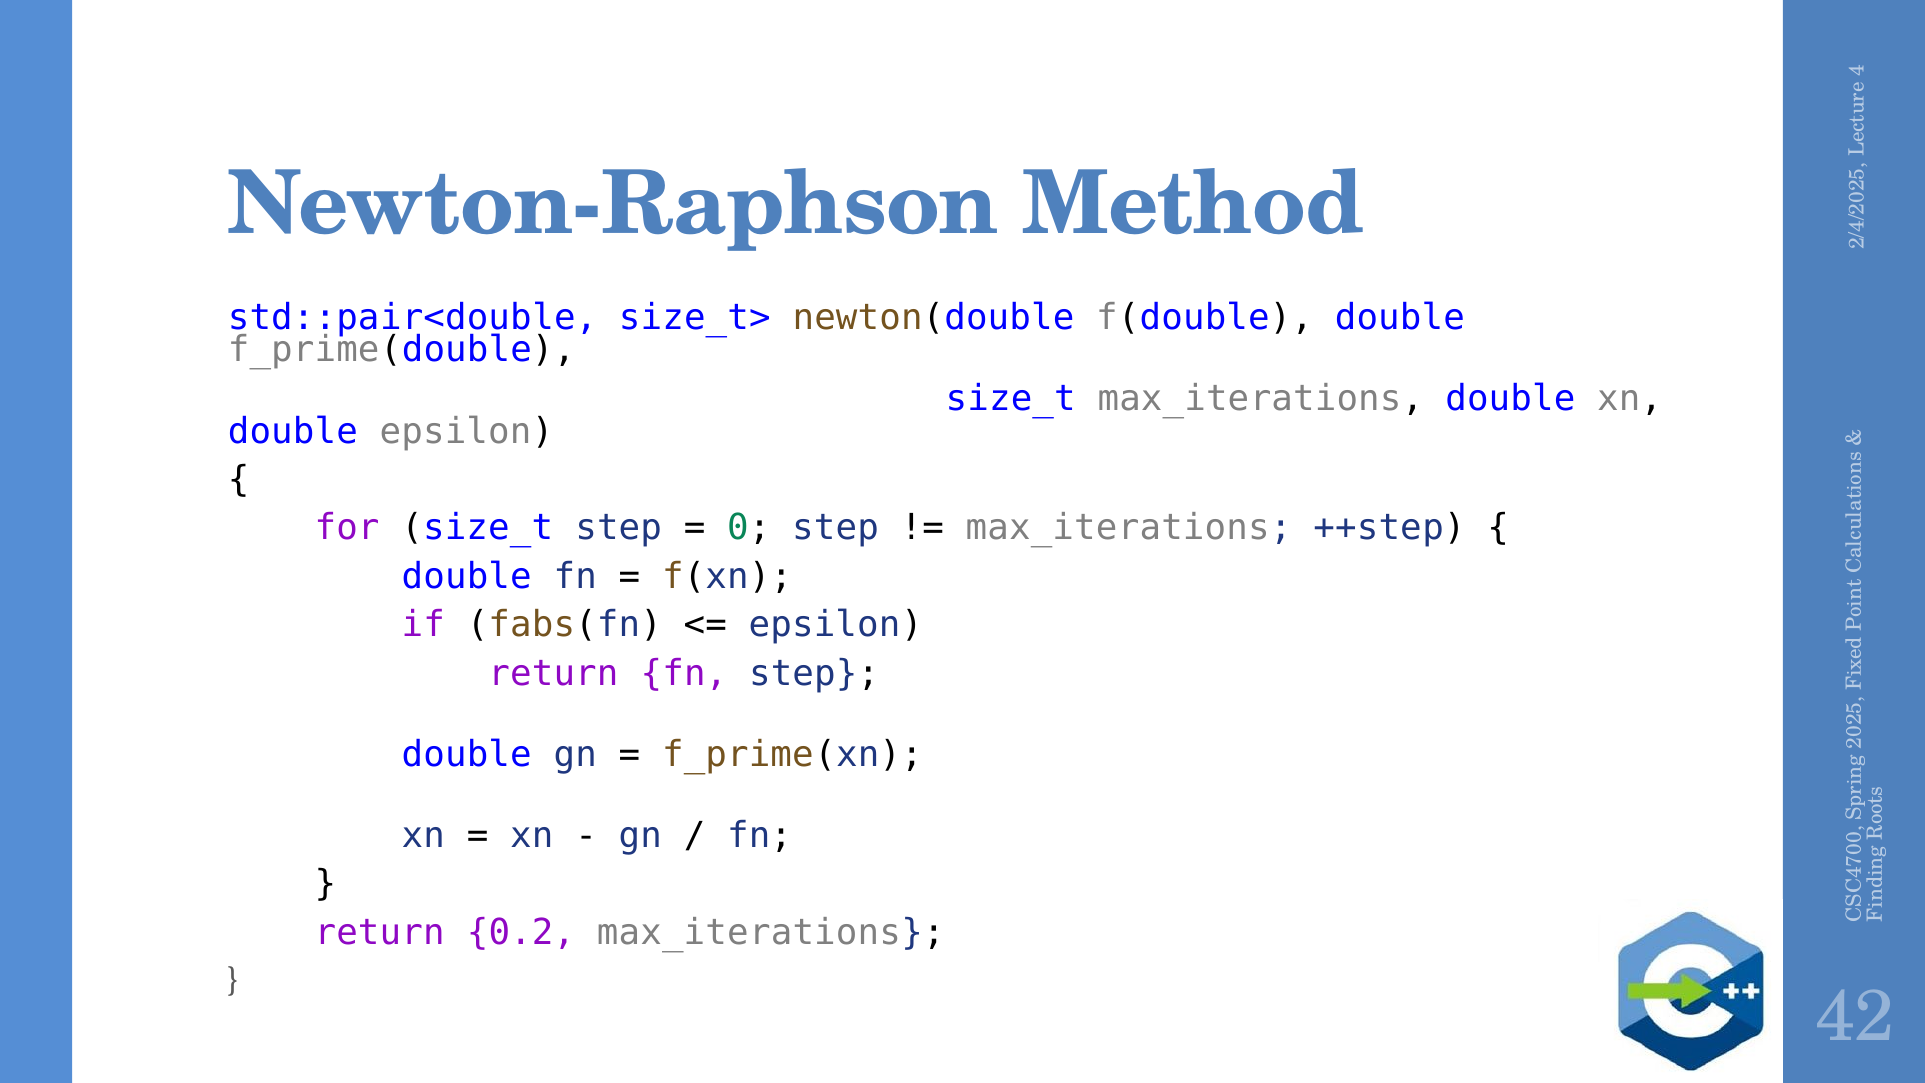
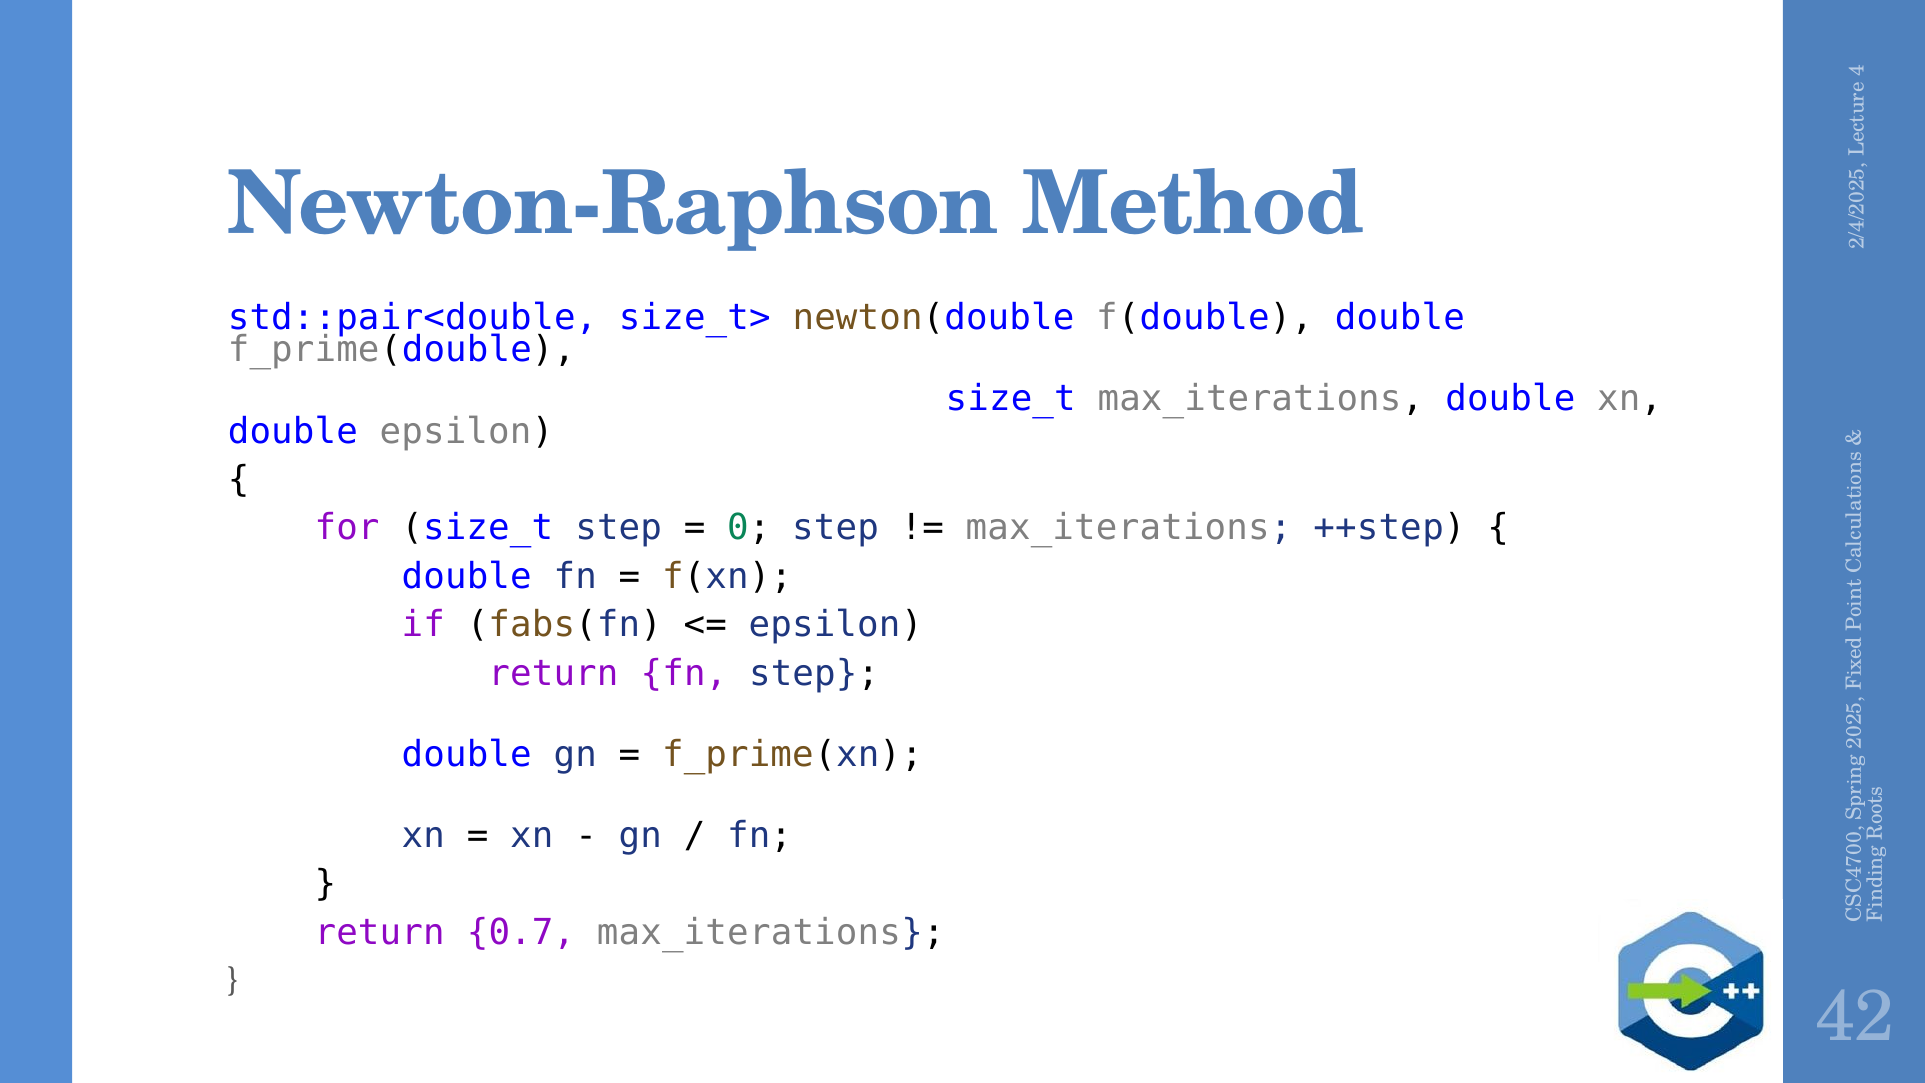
0.2: 0.2 -> 0.7
